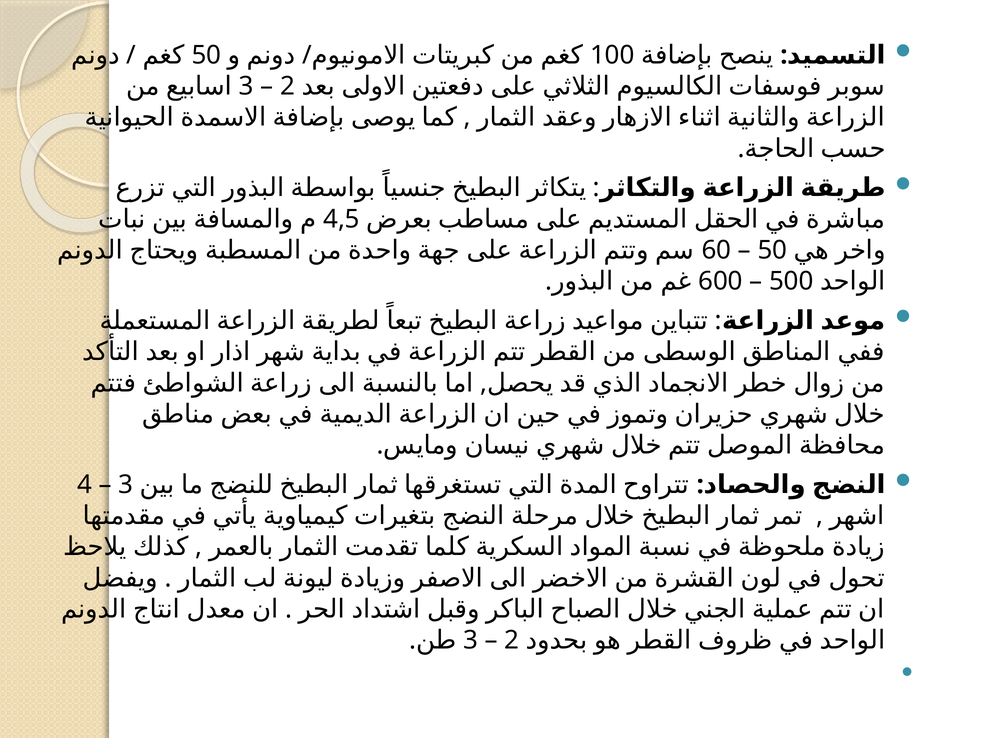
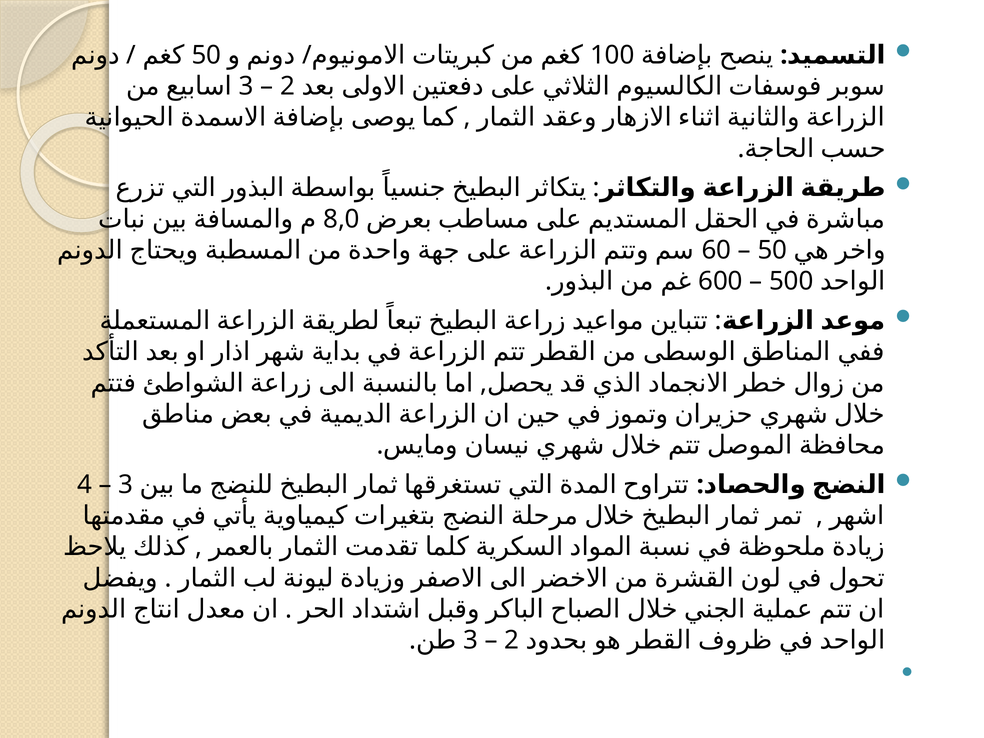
4,5: 4,5 -> 8,0
